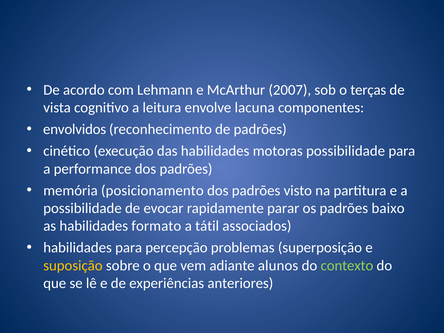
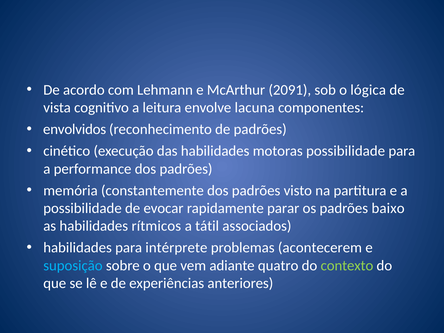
2007: 2007 -> 2091
terças: terças -> lógica
posicionamento: posicionamento -> constantemente
formato: formato -> rítmicos
percepção: percepção -> intérprete
superposição: superposição -> acontecerem
suposição colour: yellow -> light blue
alunos: alunos -> quatro
